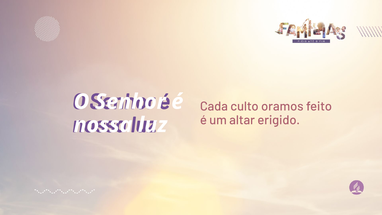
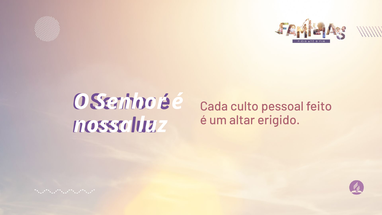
oramos: oramos -> pessoal
